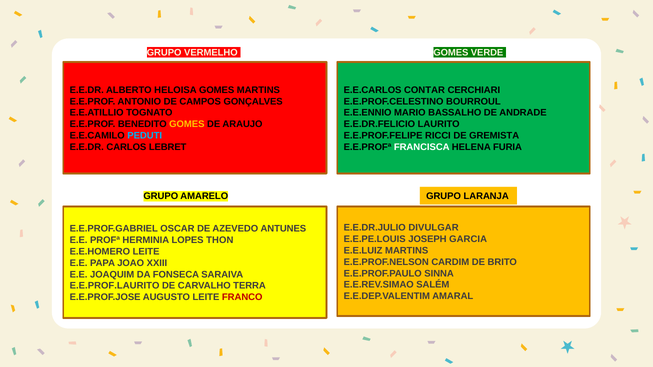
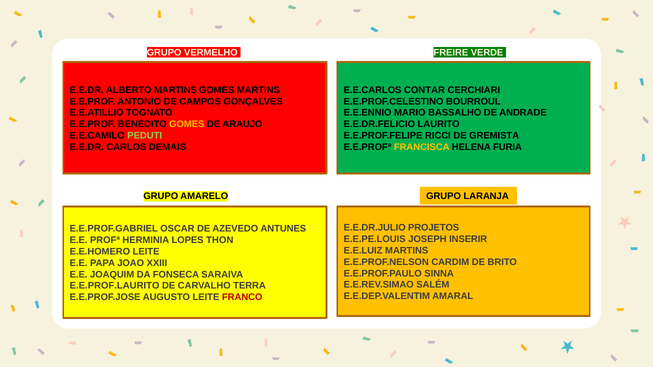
VERMELHO GOMES: GOMES -> FREIRE
ALBERTO HELOISA: HELOISA -> MARTINS
PEDUTI colour: light blue -> light green
LEBRET: LEBRET -> DEMAIS
FRANCISCA colour: white -> yellow
DIVULGAR: DIVULGAR -> PROJETOS
GARCIA: GARCIA -> INSERIR
